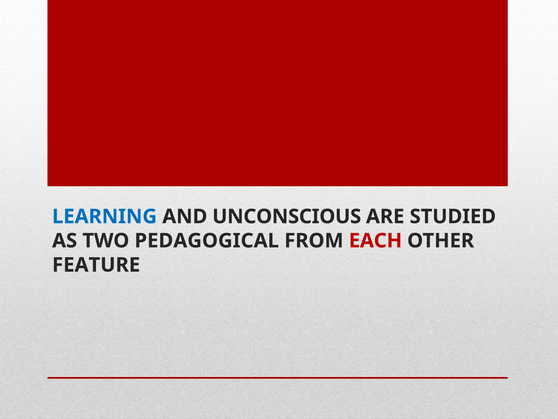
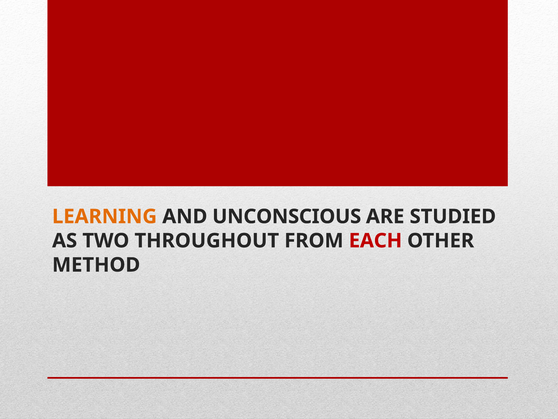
LEARNING colour: blue -> orange
PEDAGOGICAL: PEDAGOGICAL -> THROUGHOUT
FEATURE: FEATURE -> METHOD
